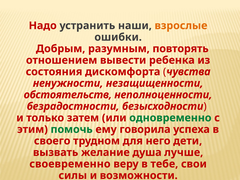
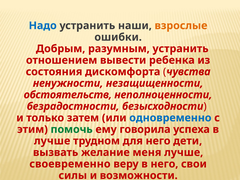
Надо colour: red -> blue
разумным повторять: повторять -> устранить
одновременно colour: green -> blue
своего at (52, 141): своего -> лучше
душа: душа -> меня
в тебе: тебе -> него
